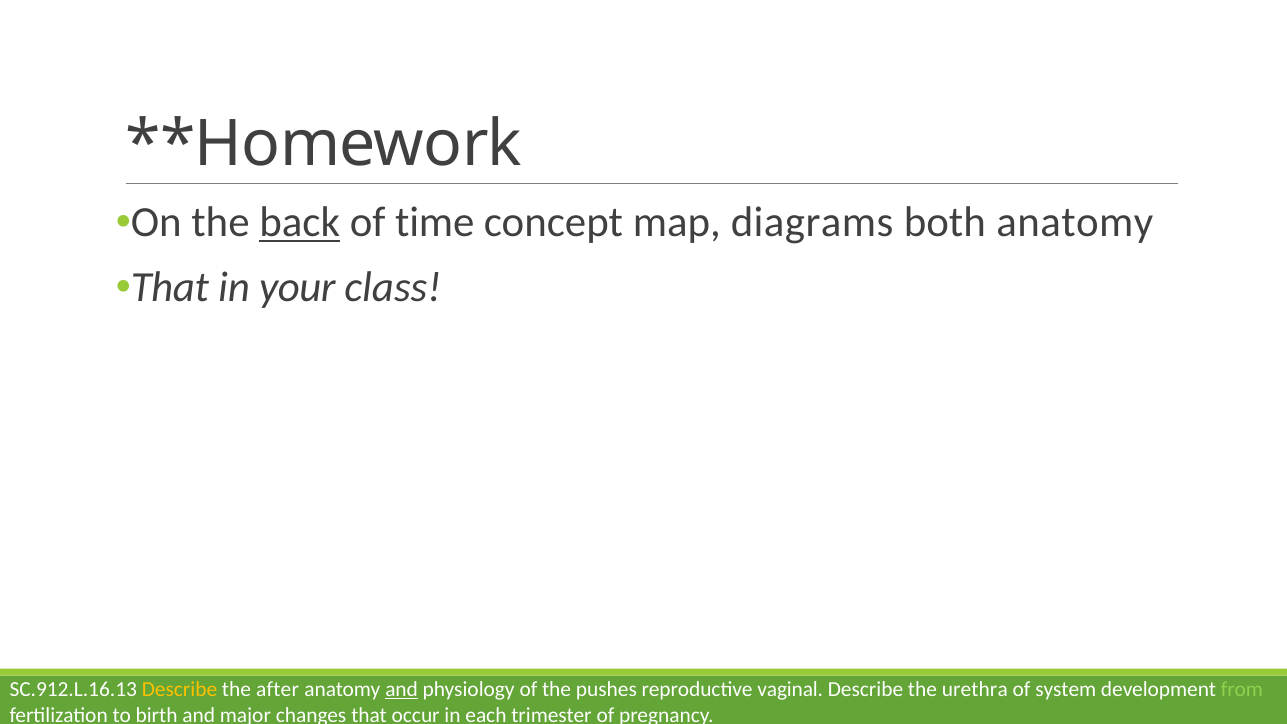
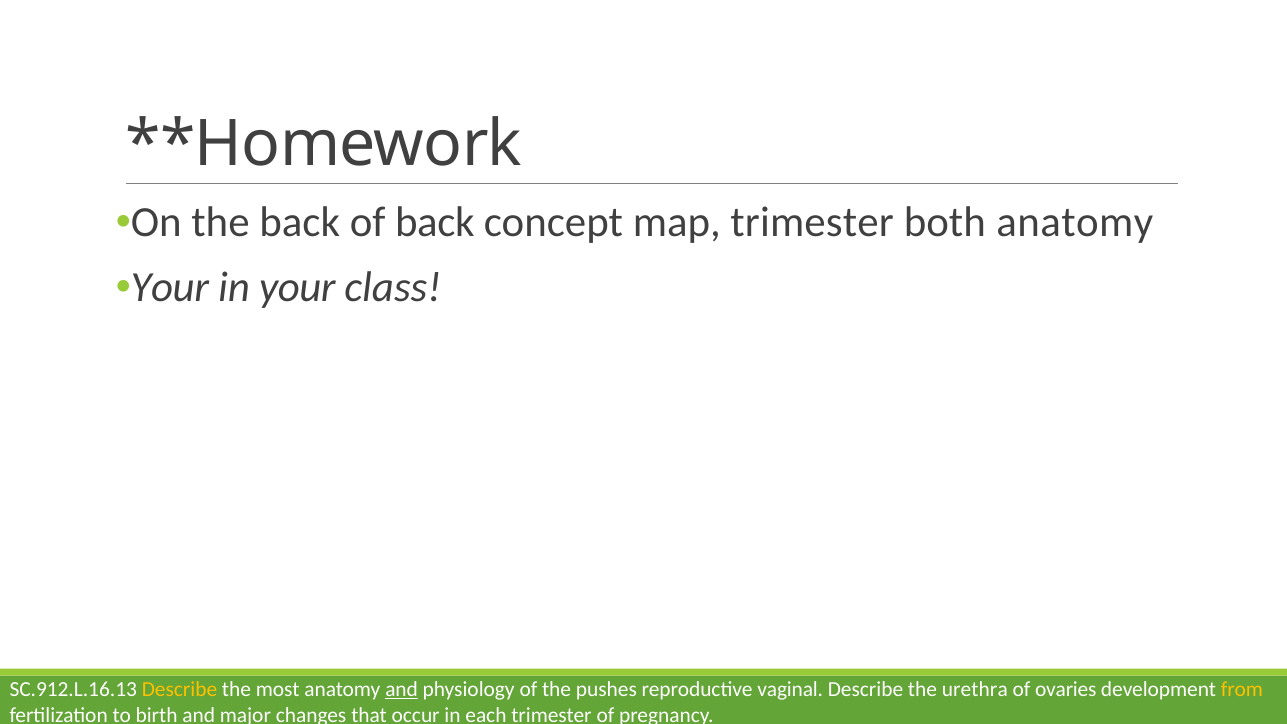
back at (300, 223) underline: present -> none
of time: time -> back
map diagrams: diagrams -> trimester
That at (170, 288): That -> Your
after: after -> most
system: system -> ovaries
from colour: light green -> yellow
